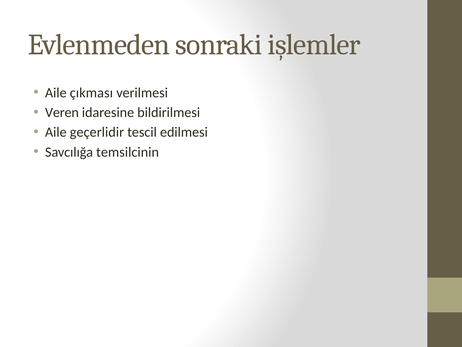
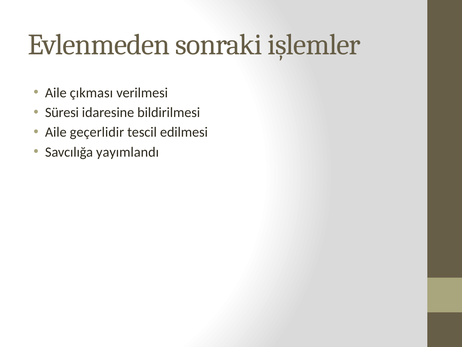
Veren: Veren -> Süresi
temsilcinin: temsilcinin -> yayımlandı
